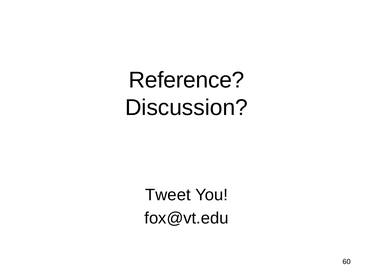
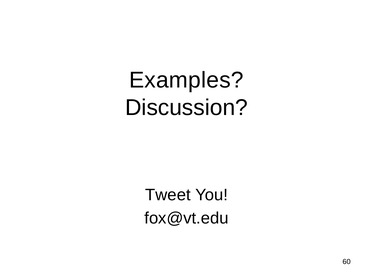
Reference: Reference -> Examples
